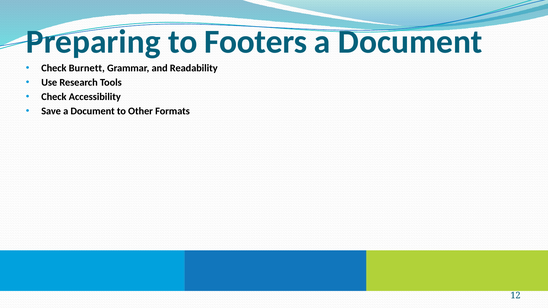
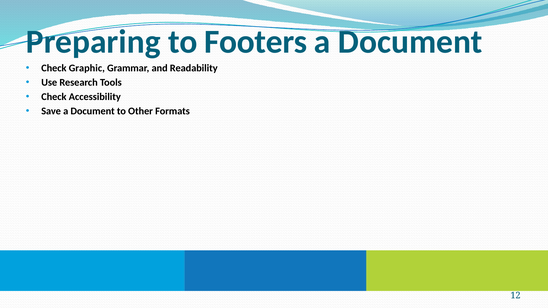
Burnett: Burnett -> Graphic
